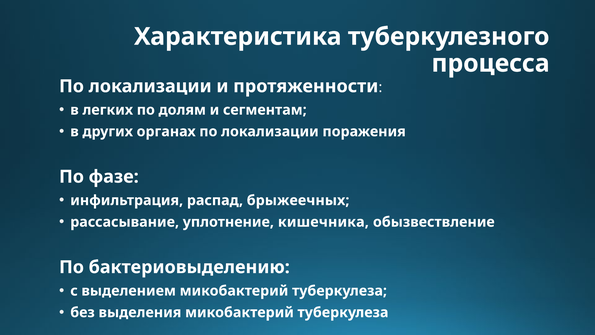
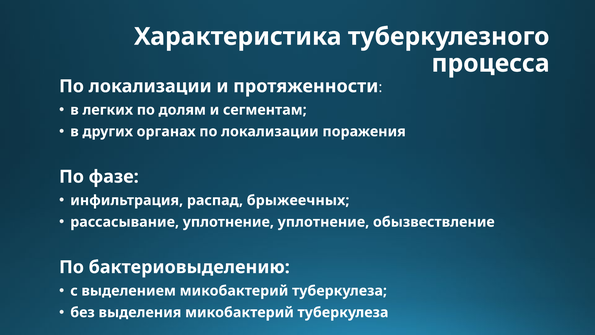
уплотнение кишечника: кишечника -> уплотнение
